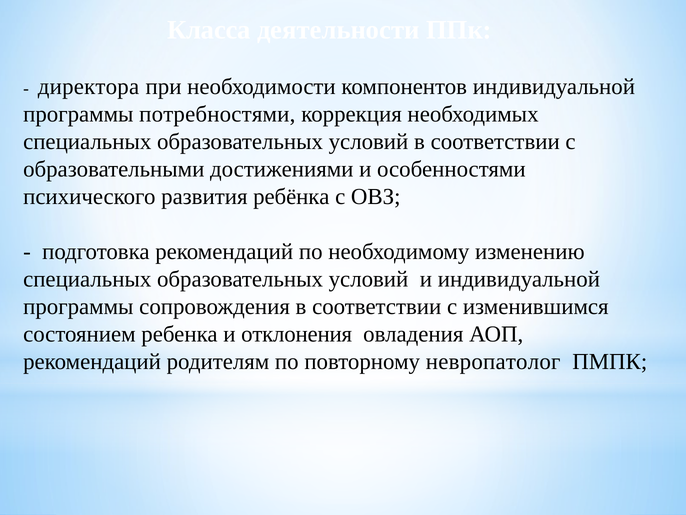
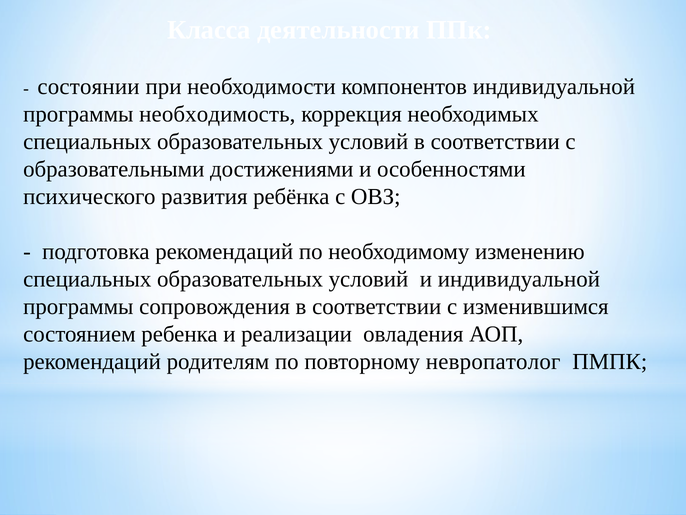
директора: директора -> состоянии
потребностями: потребностями -> необходимость
отклонения: отклонения -> реализации
